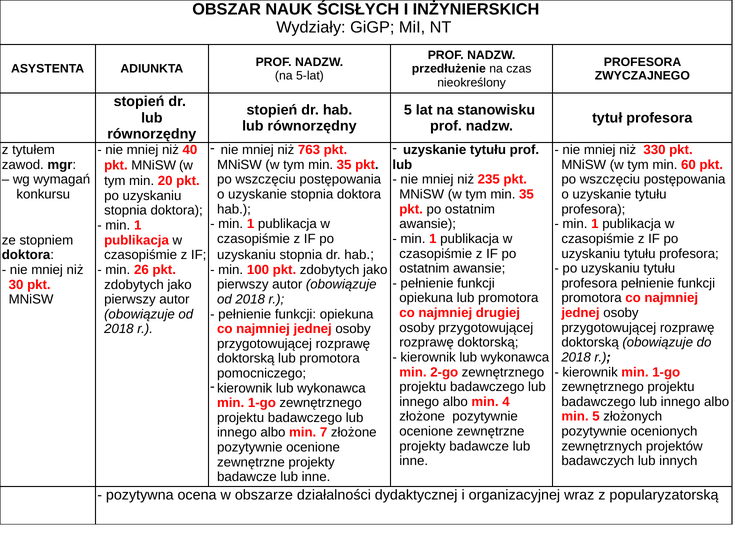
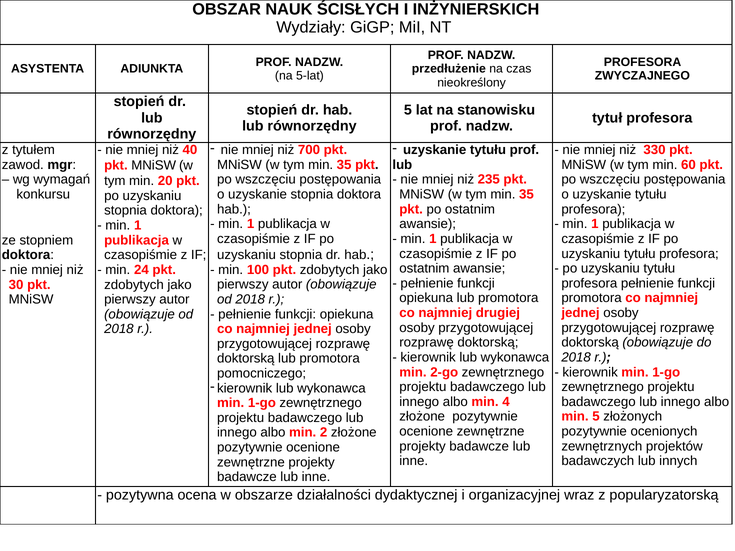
763: 763 -> 700
26: 26 -> 24
7: 7 -> 2
